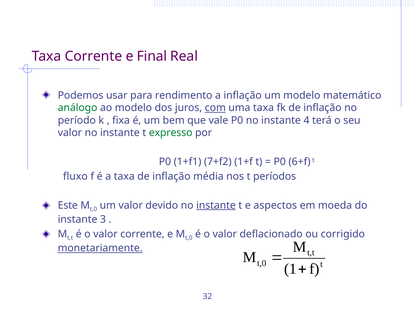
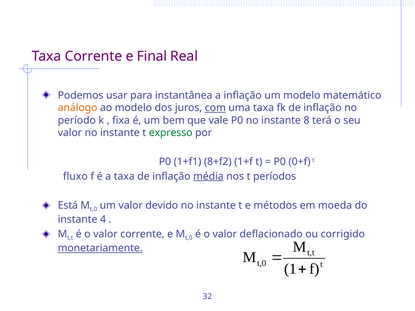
rendimento: rendimento -> instantânea
análogo colour: green -> orange
4: 4 -> 8
7+f2: 7+f2 -> 8+f2
6+f: 6+f -> 0+f
média underline: none -> present
Este: Este -> Está
instante at (216, 205) underline: present -> none
aspectos: aspectos -> métodos
3: 3 -> 4
